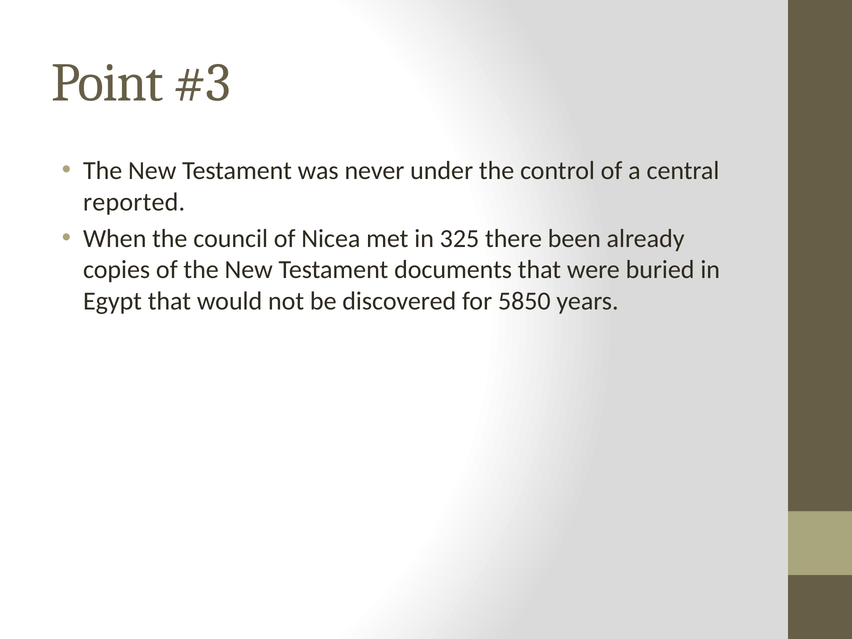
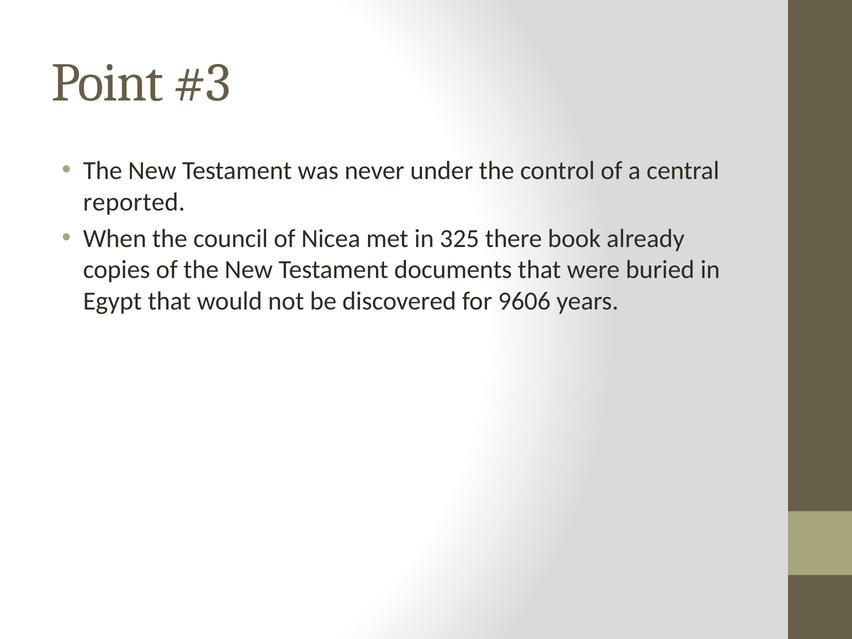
been: been -> book
5850: 5850 -> 9606
